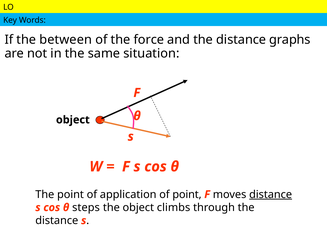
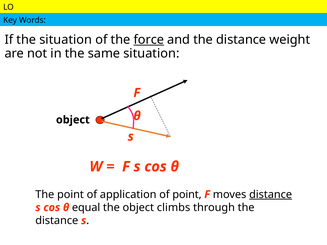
the between: between -> situation
force underline: none -> present
graphs: graphs -> weight
steps: steps -> equal
